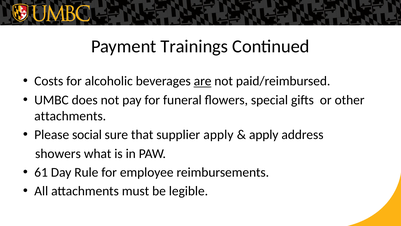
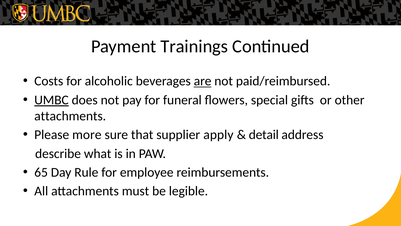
UMBC underline: none -> present
social: social -> more
apply at (264, 135): apply -> detail
showers: showers -> describe
61: 61 -> 65
